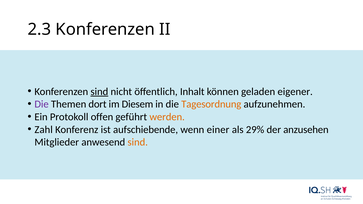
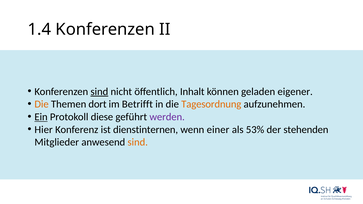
2.3: 2.3 -> 1.4
Die at (42, 104) colour: purple -> orange
Diesem: Diesem -> Betrifft
Ein underline: none -> present
offen: offen -> diese
werden colour: orange -> purple
Zahl: Zahl -> Hier
aufschiebende: aufschiebende -> dienstinternen
29%: 29% -> 53%
anzusehen: anzusehen -> stehenden
